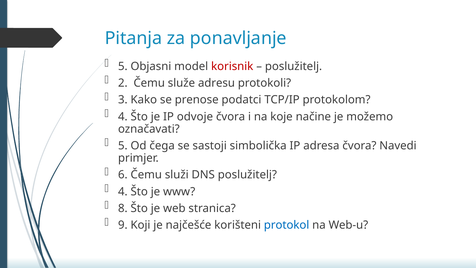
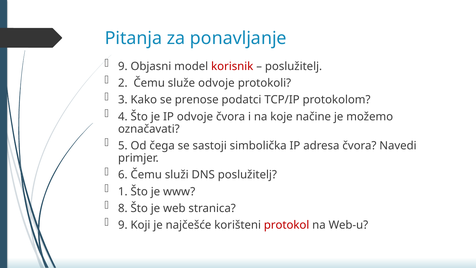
5 at (123, 66): 5 -> 9
služe adresu: adresu -> odvoje
4 at (123, 191): 4 -> 1
protokol colour: blue -> red
